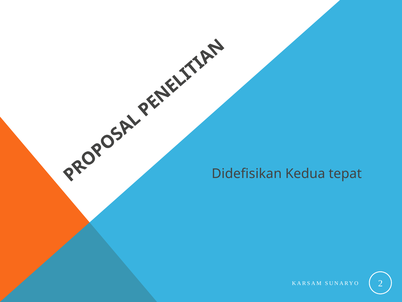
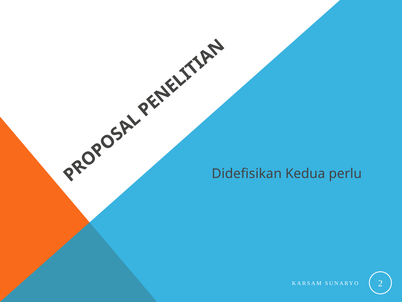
tepat: tepat -> perlu
